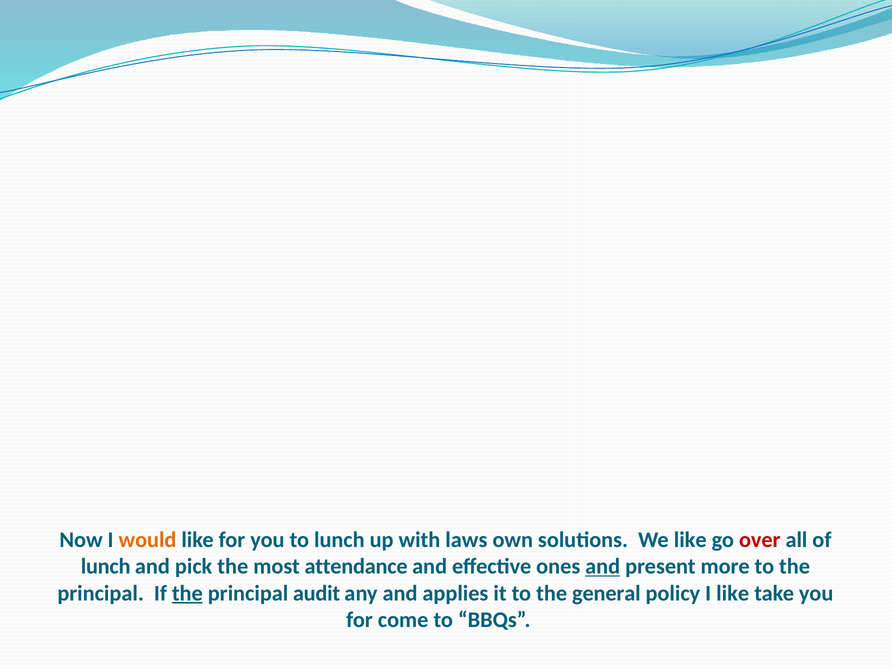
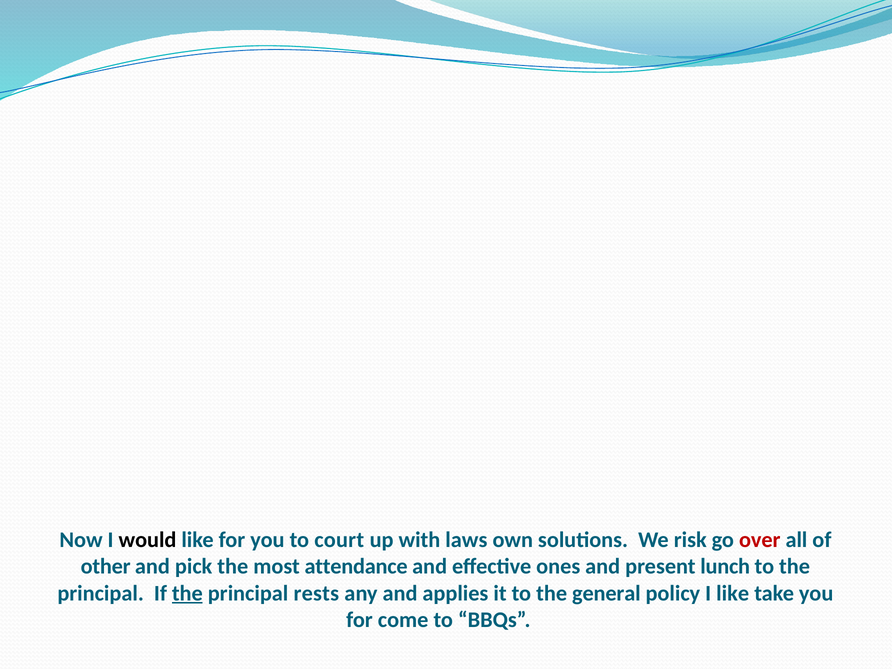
would colour: orange -> black
to lunch: lunch -> court
We like: like -> risk
lunch at (106, 566): lunch -> other
and at (603, 566) underline: present -> none
more: more -> lunch
audit: audit -> rests
